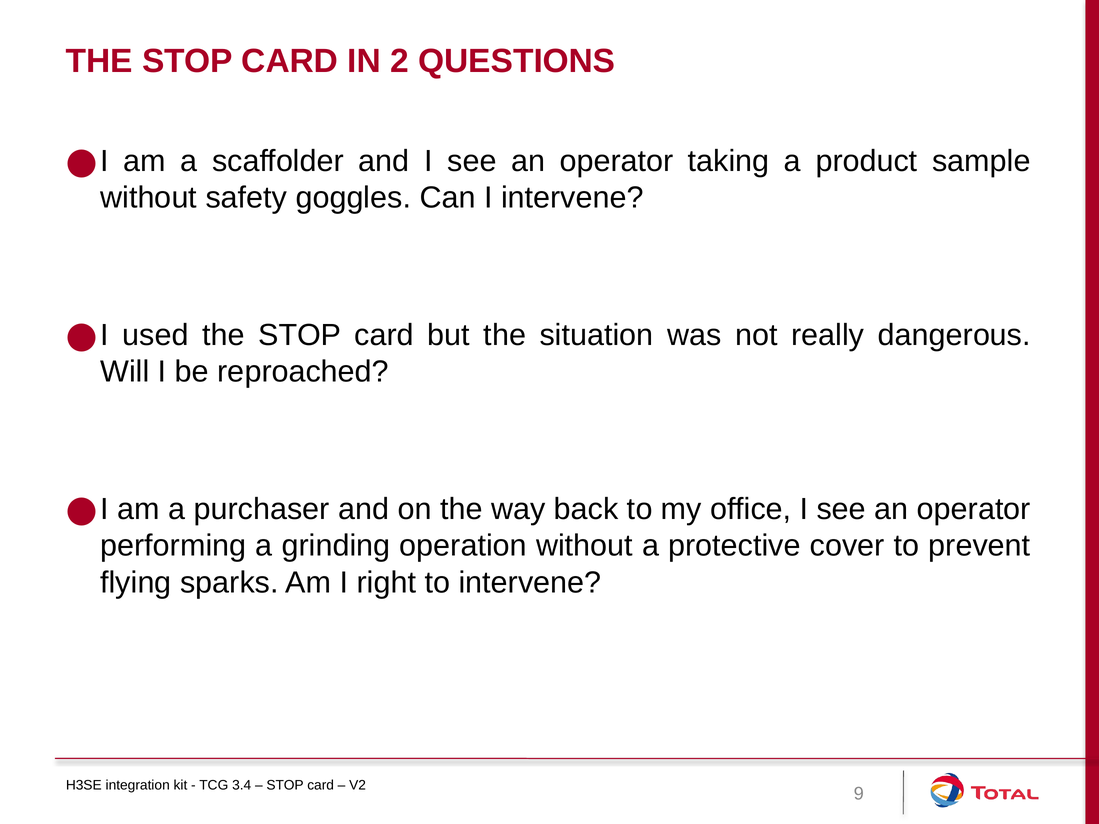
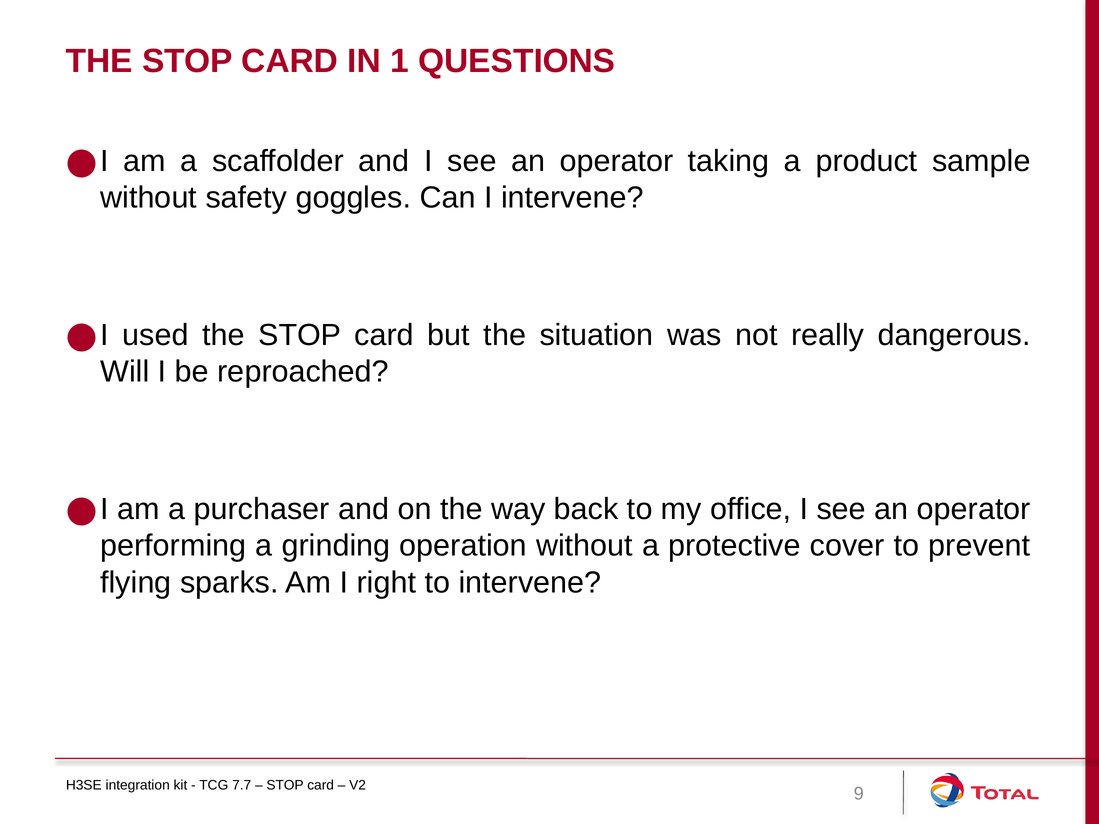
2: 2 -> 1
3.4: 3.4 -> 7.7
